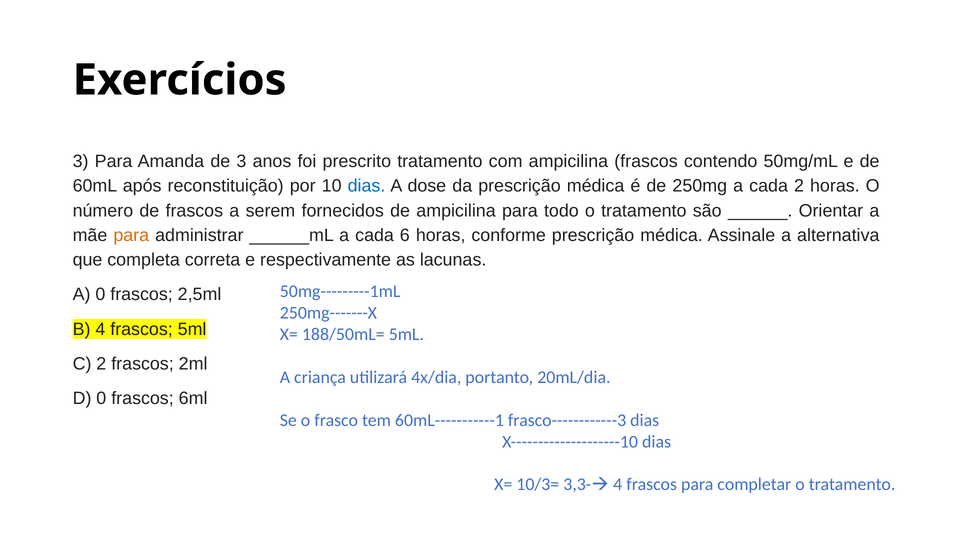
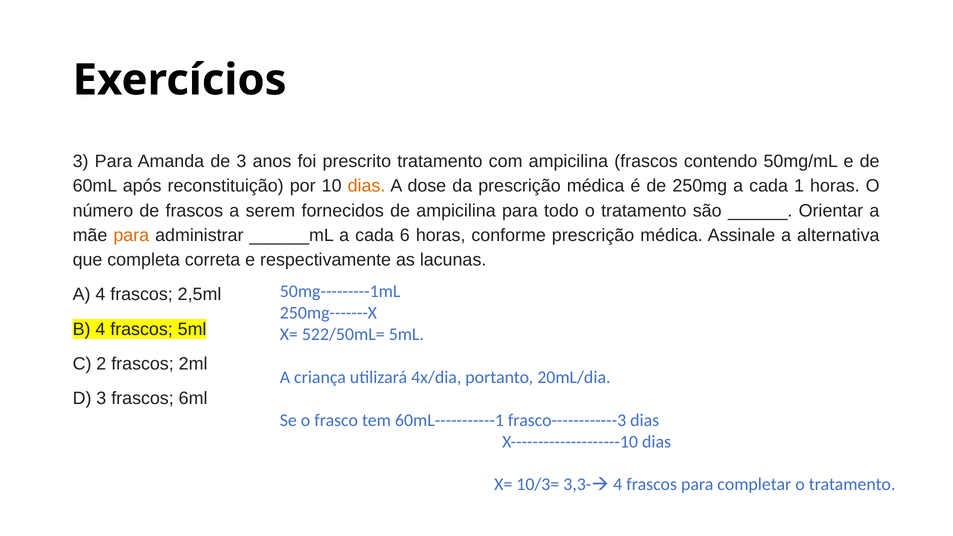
dias at (367, 186) colour: blue -> orange
cada 2: 2 -> 1
A 0: 0 -> 4
188/50mL=: 188/50mL= -> 522/50mL=
D 0: 0 -> 3
